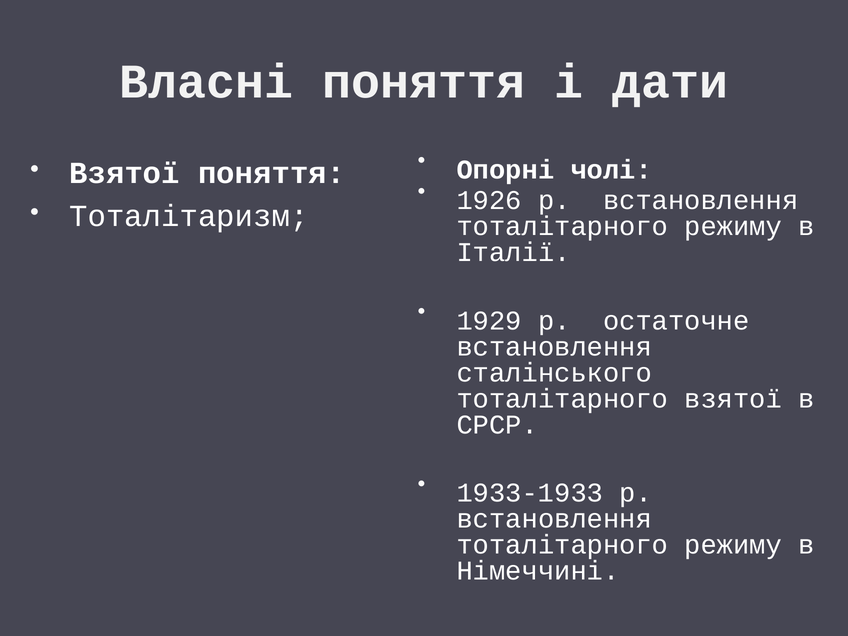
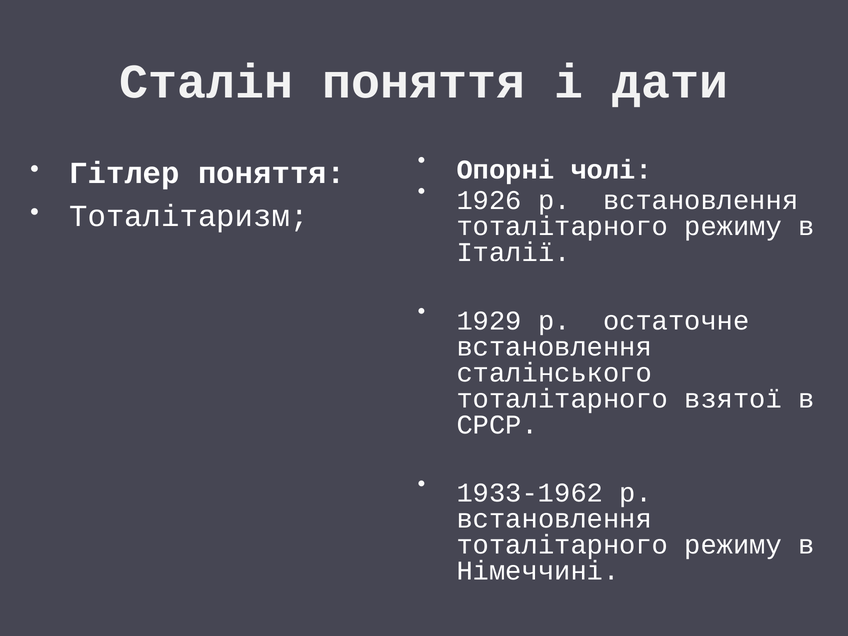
Власні: Власні -> Сталін
Взятої at (125, 173): Взятої -> Гітлер
1933-1933: 1933-1933 -> 1933-1962
